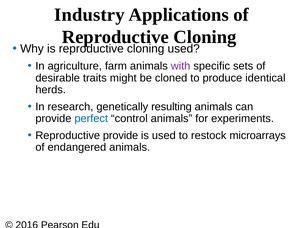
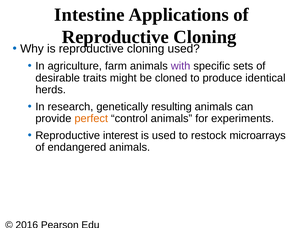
Industry: Industry -> Intestine
perfect colour: blue -> orange
Reproductive provide: provide -> interest
